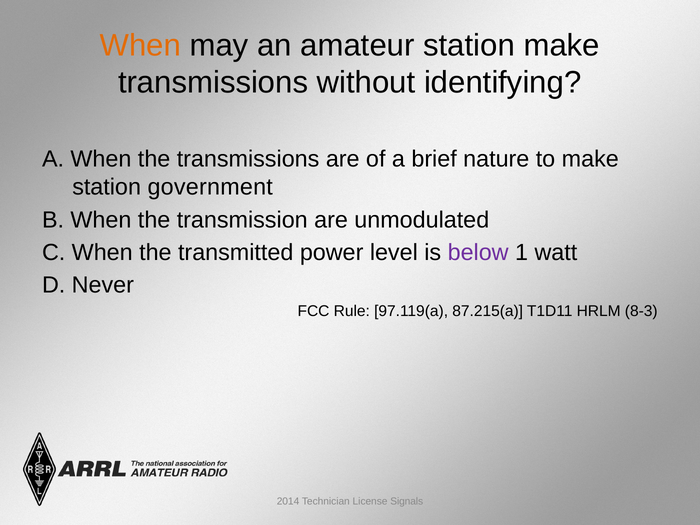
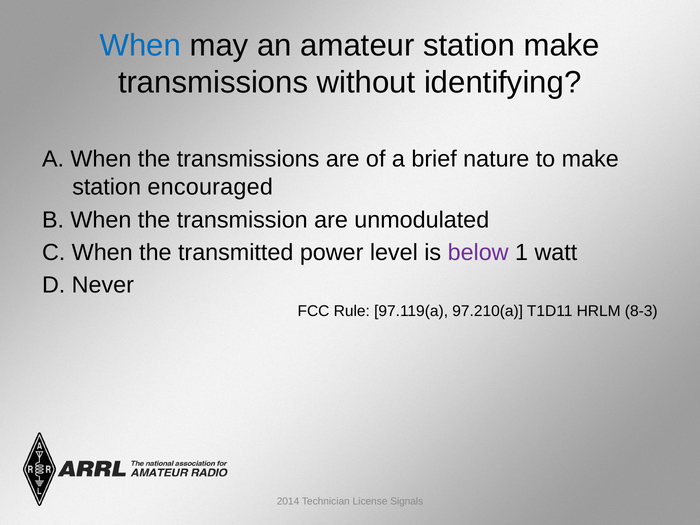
When at (140, 45) colour: orange -> blue
government: government -> encouraged
87.215(a: 87.215(a -> 97.210(a
